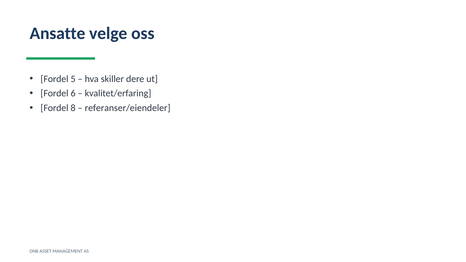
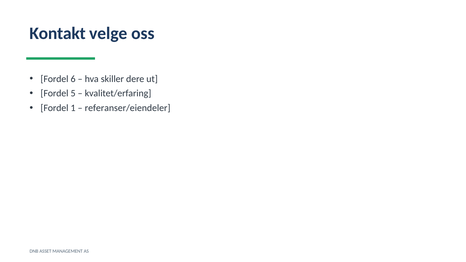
Ansatte: Ansatte -> Kontakt
5: 5 -> 6
6: 6 -> 5
8: 8 -> 1
